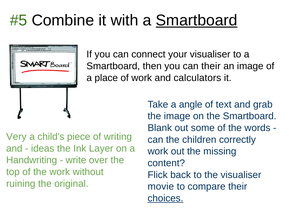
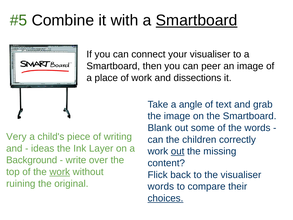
can their: their -> peer
calculators: calculators -> dissections
out at (178, 151) underline: none -> present
Handwriting: Handwriting -> Background
work at (60, 172) underline: none -> present
movie at (161, 186): movie -> words
